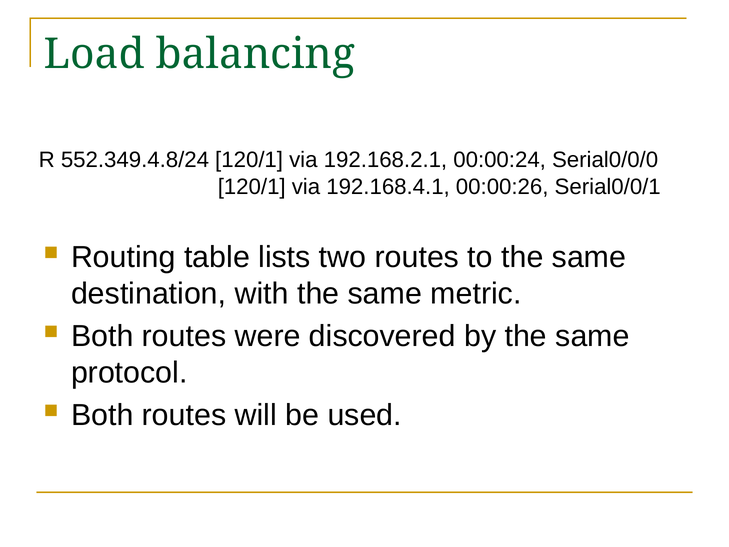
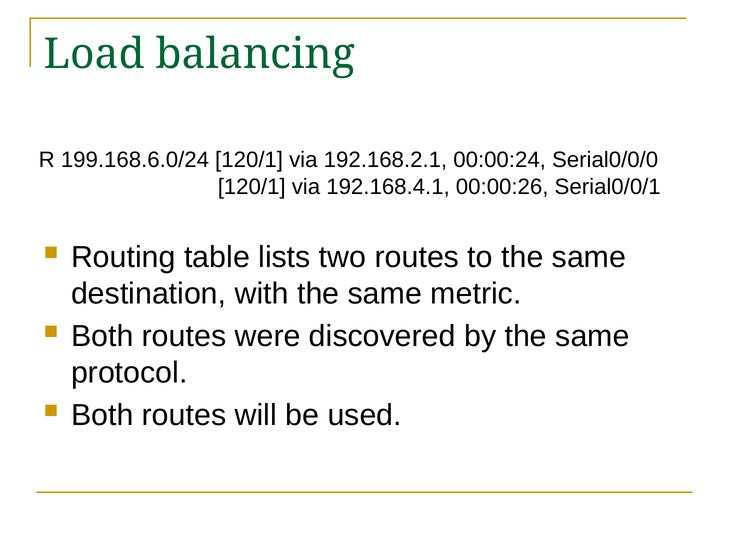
552.349.4.8/24: 552.349.4.8/24 -> 199.168.6.0/24
